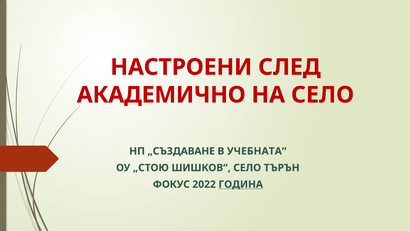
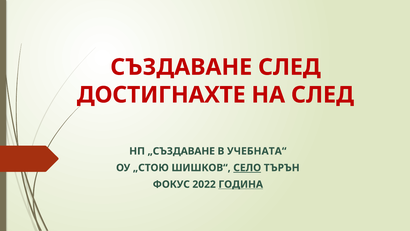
НАСТРОЕНИ: НАСТРОЕНИ -> СЪЗДАВАНЕ
АКАДЕМИЧНО: АКАДЕМИЧНО -> ДОСТИГНАХТЕ
НА СЕЛО: СЕЛО -> СЛЕД
СЕЛО at (247, 168) underline: none -> present
